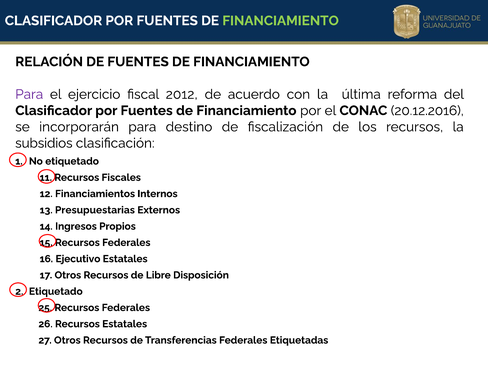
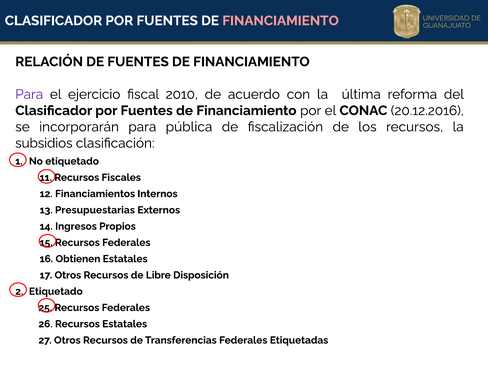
FINANCIAMIENTO at (281, 21) colour: light green -> pink
2012: 2012 -> 2010
destino: destino -> pública
Ejecutivo: Ejecutivo -> Obtienen
